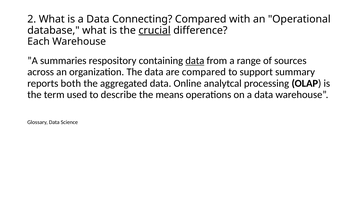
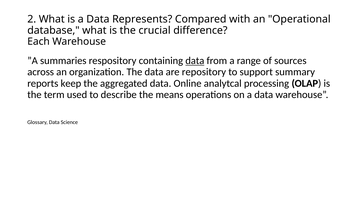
Connecting: Connecting -> Represents
crucial underline: present -> none
are compared: compared -> repository
both: both -> keep
